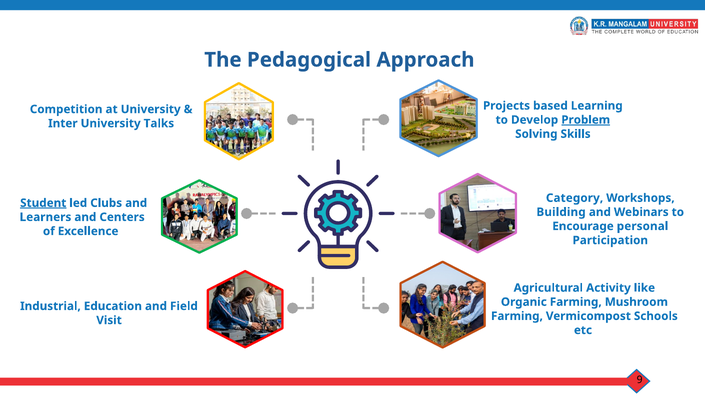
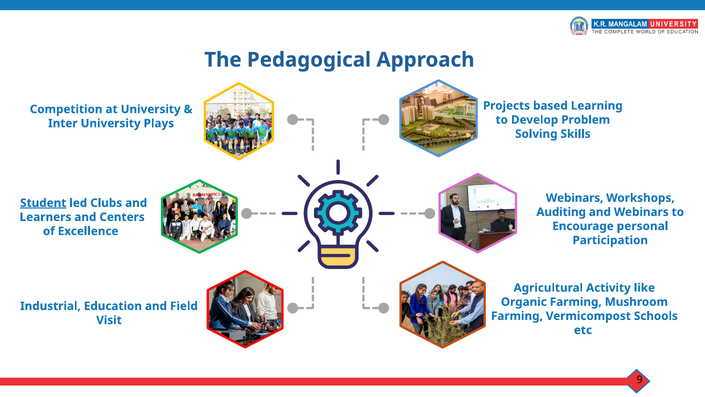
Problem underline: present -> none
Talks: Talks -> Plays
Category at (575, 198): Category -> Webinars
Building: Building -> Auditing
